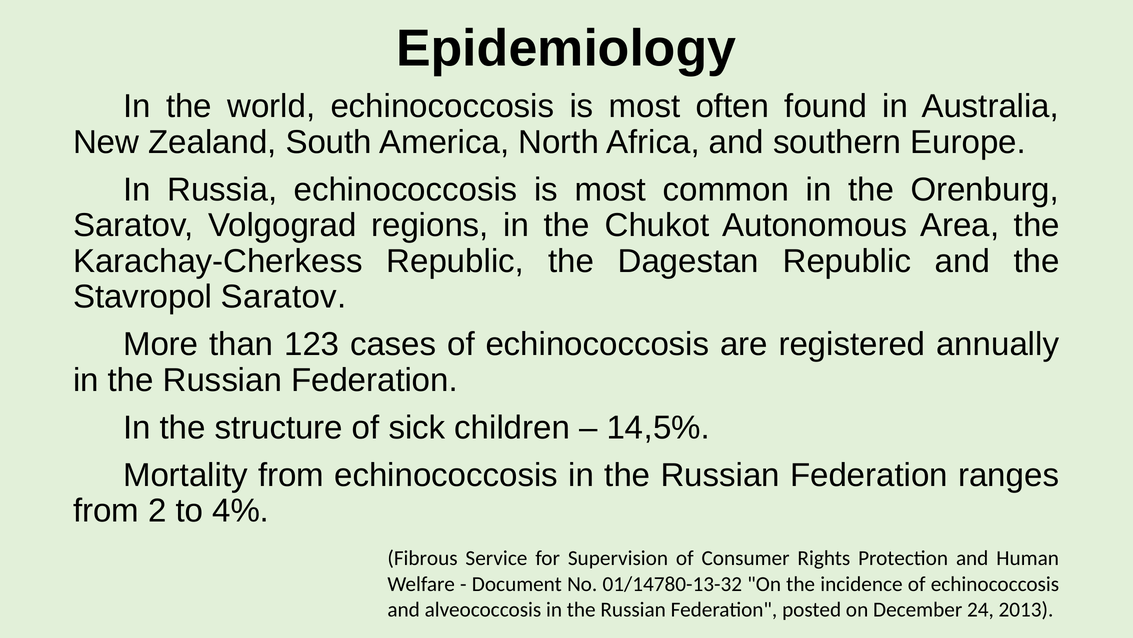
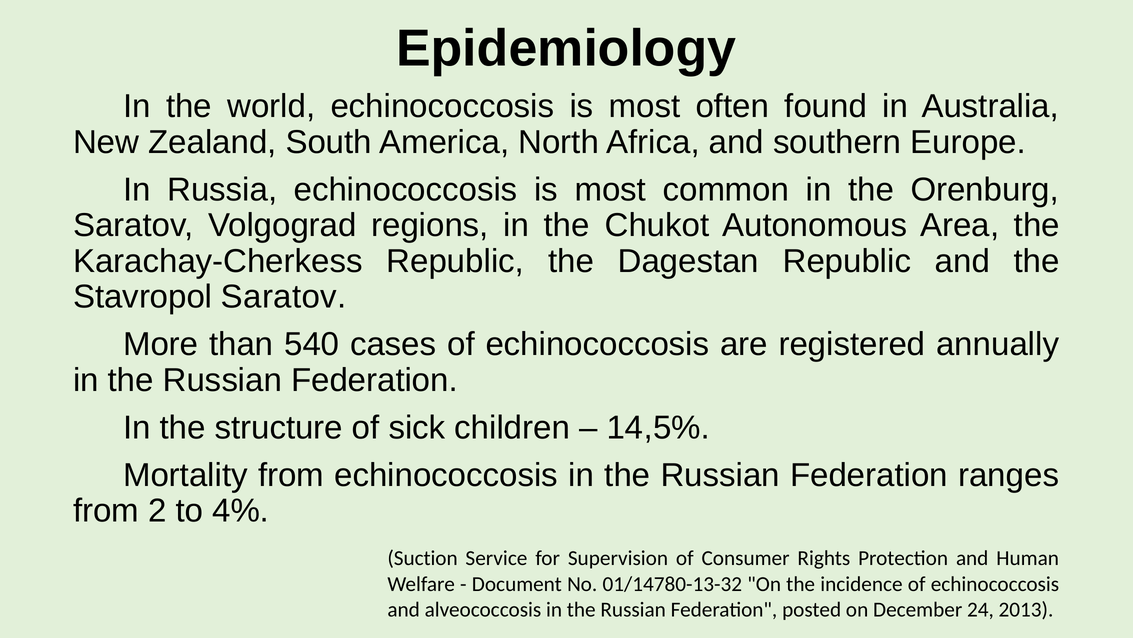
123: 123 -> 540
Fibrous: Fibrous -> Suction
